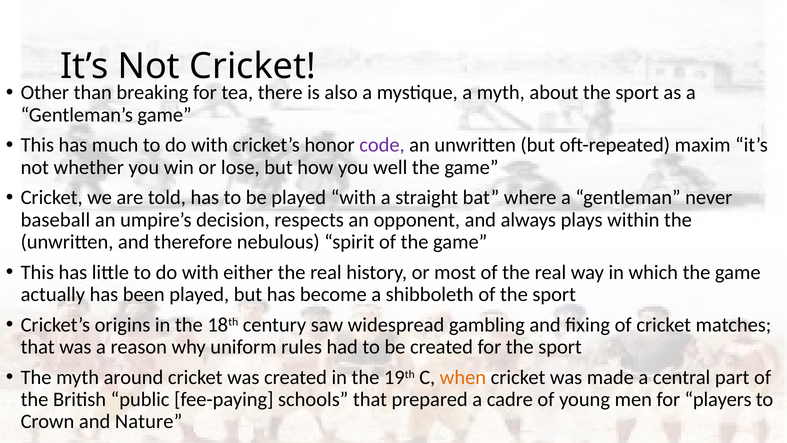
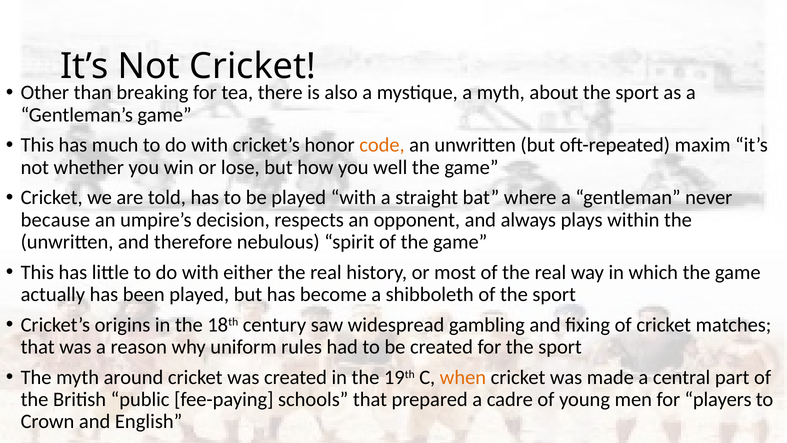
code colour: purple -> orange
baseball: baseball -> because
Nature: Nature -> English
